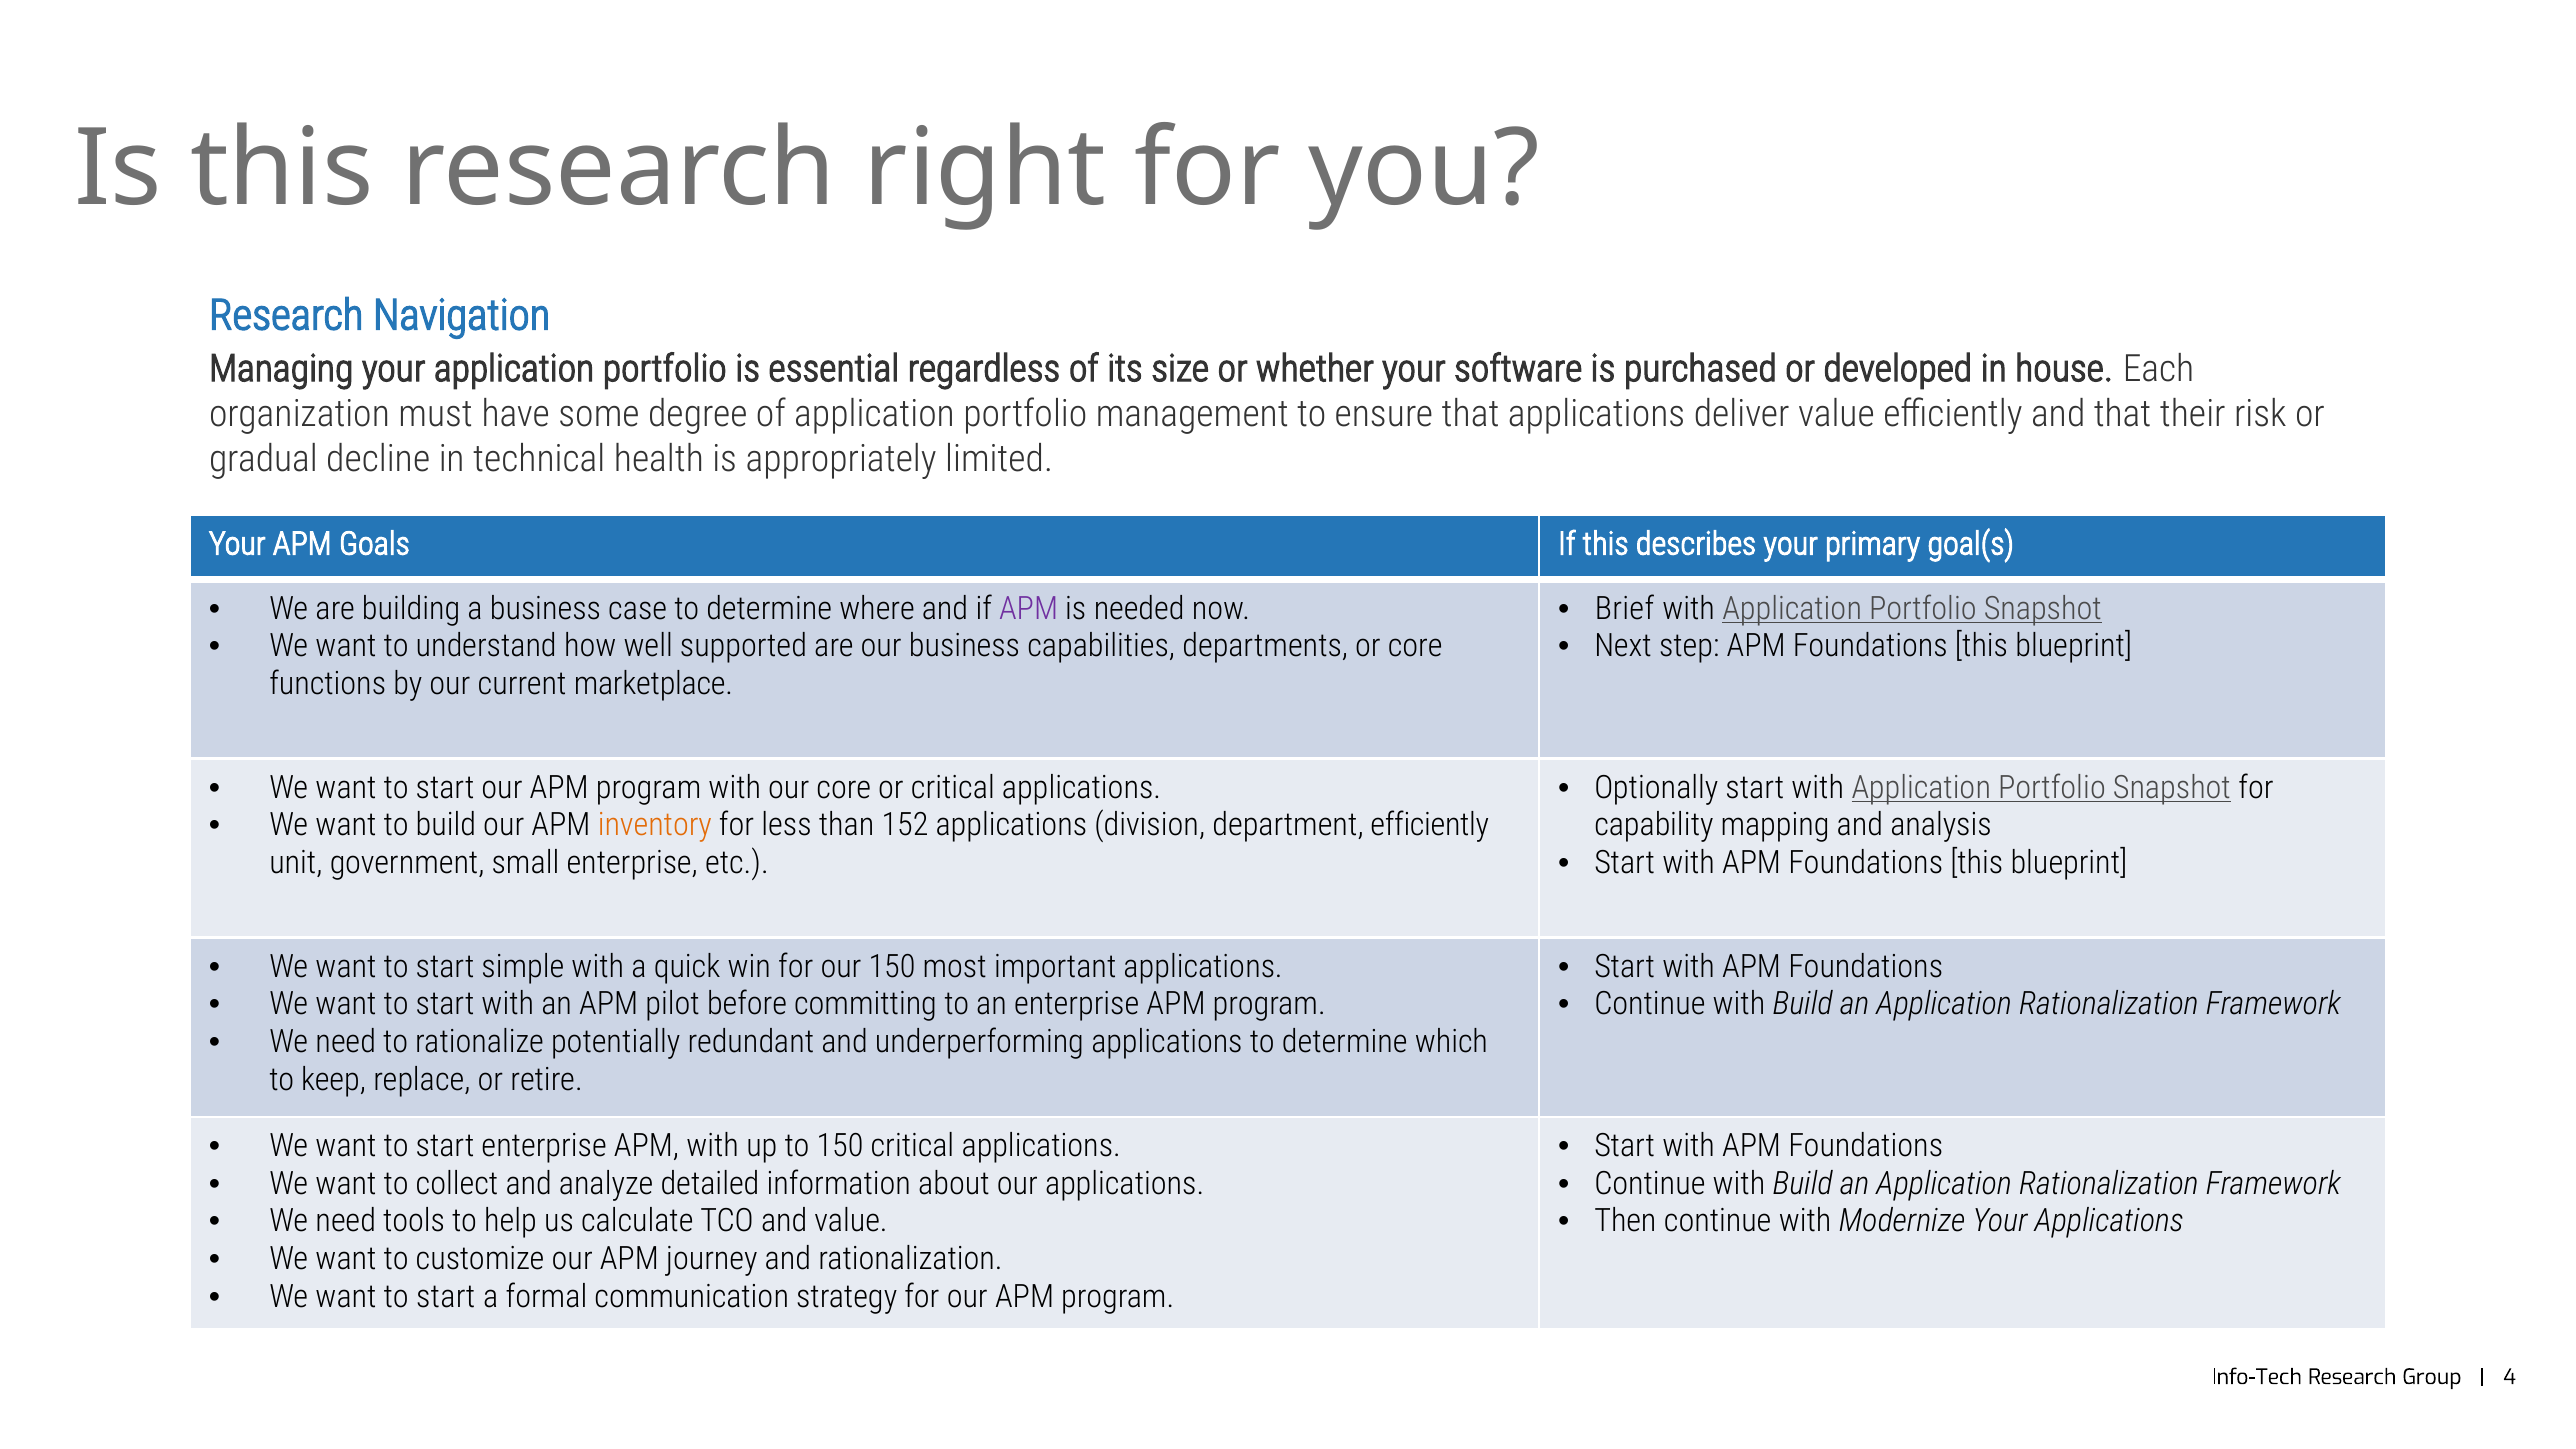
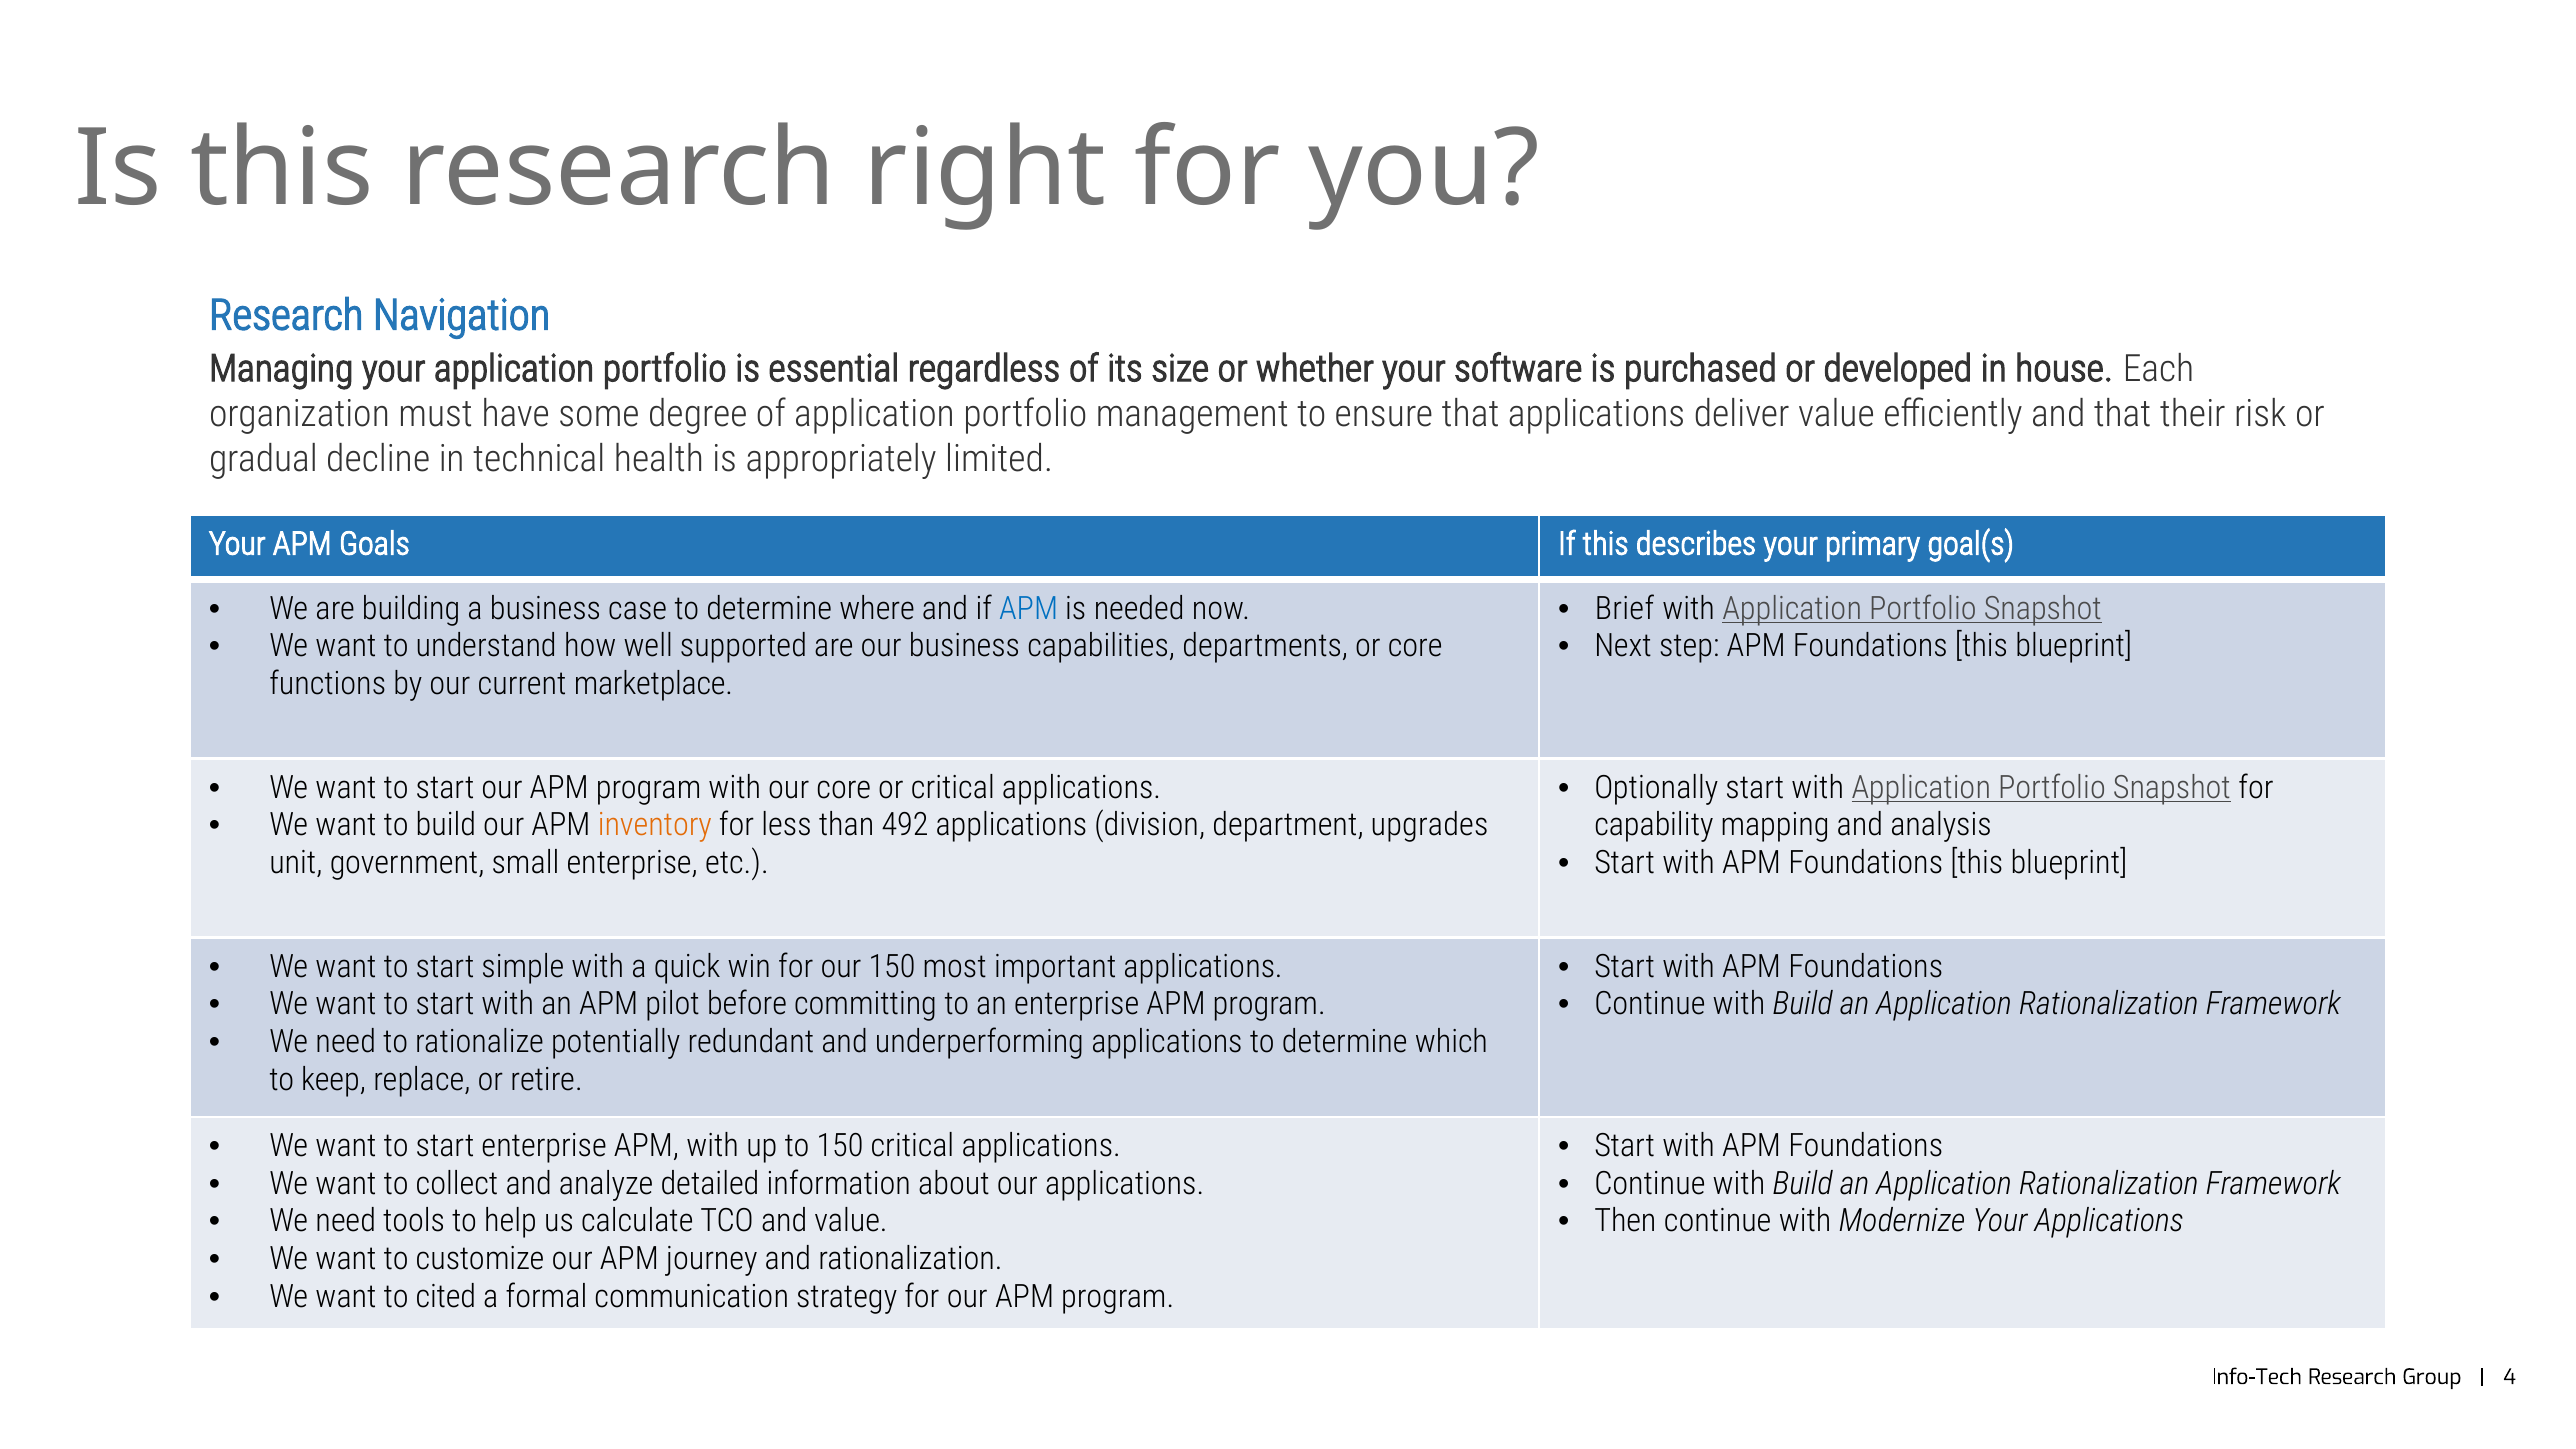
APM at (1029, 608) colour: purple -> blue
152: 152 -> 492
department efficiently: efficiently -> upgrades
start at (446, 1296): start -> cited
